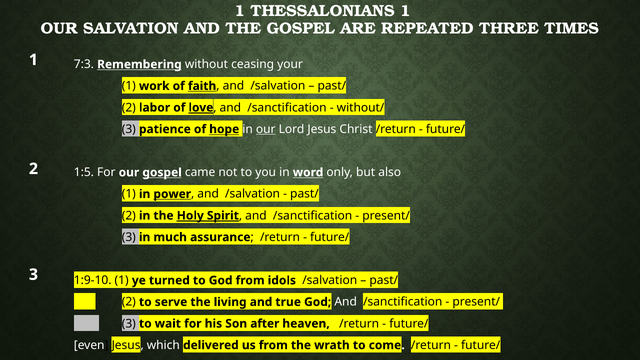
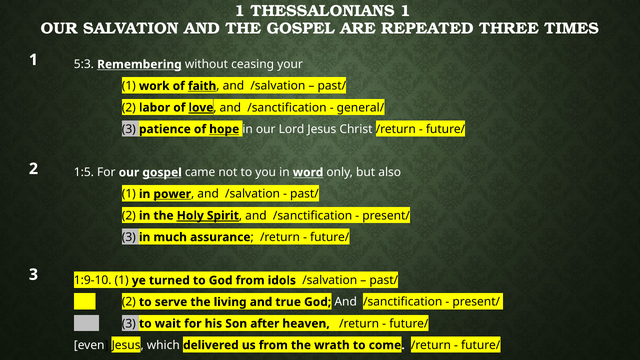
7:3: 7:3 -> 5:3
without/: without/ -> general/
our at (266, 129) underline: present -> none
